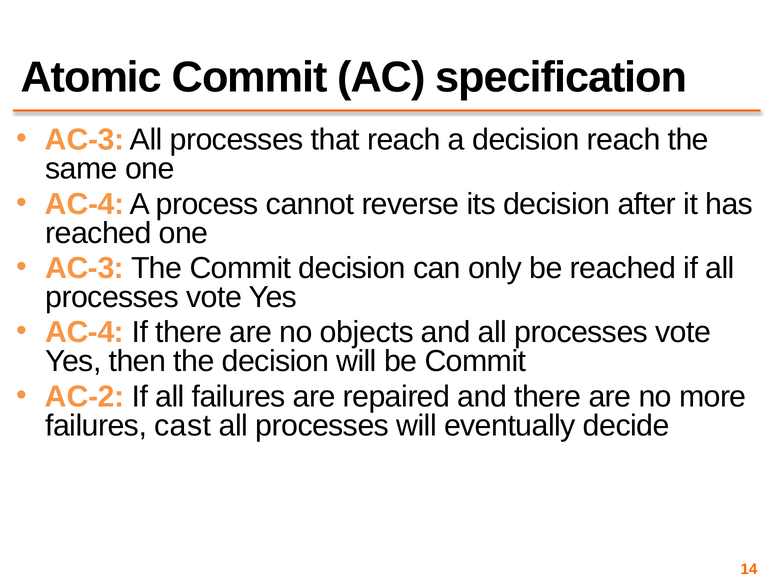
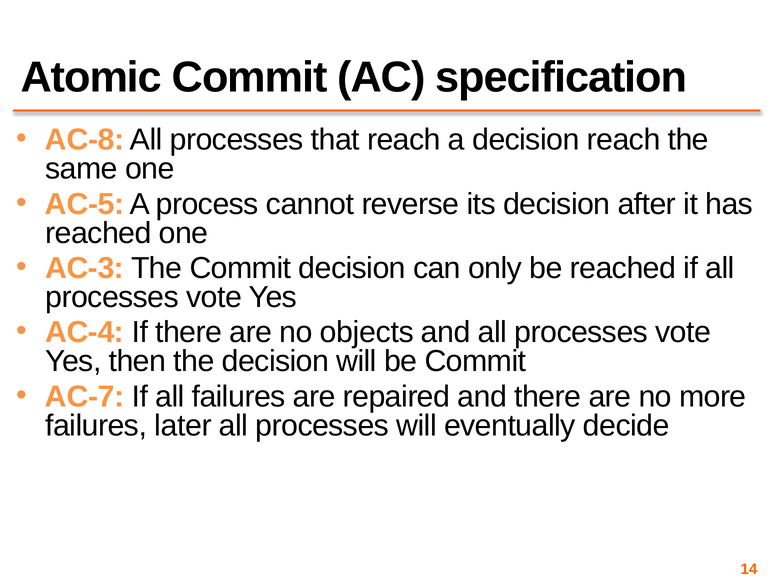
AC-3 at (85, 140): AC-3 -> AC-8
AC-4 at (85, 204): AC-4 -> AC-5
AC-2: AC-2 -> AC-7
cast: cast -> later
